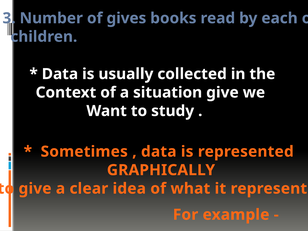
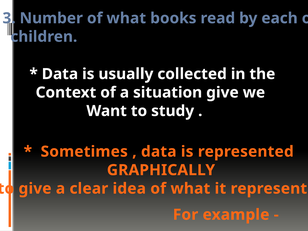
Number of gives: gives -> what
